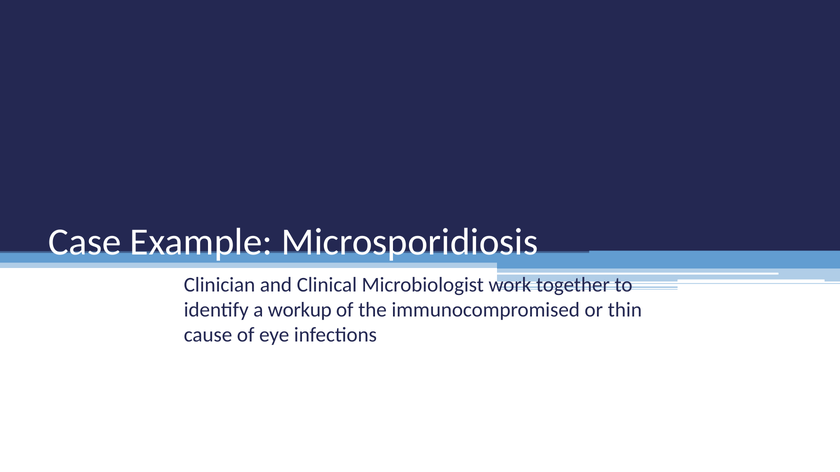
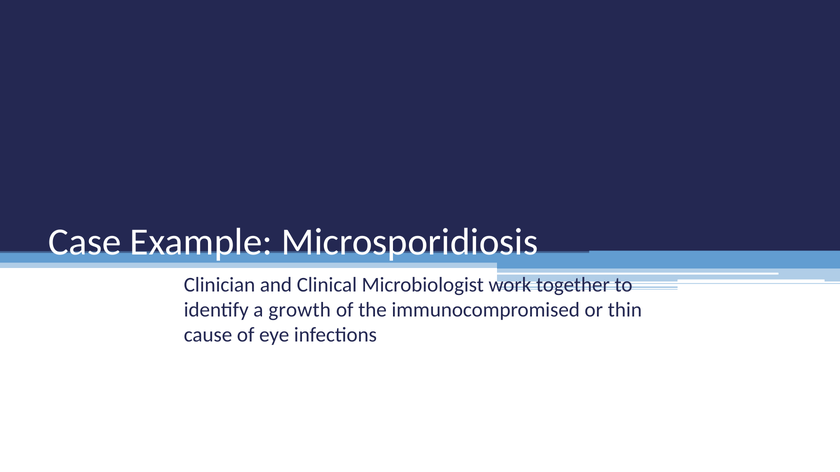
workup: workup -> growth
